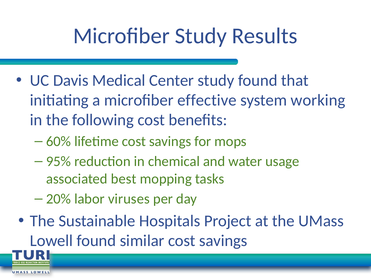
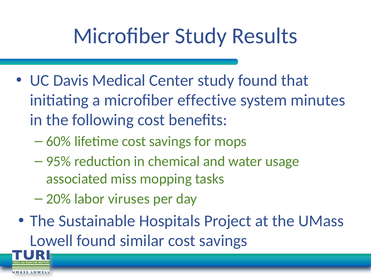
working: working -> minutes
best: best -> miss
